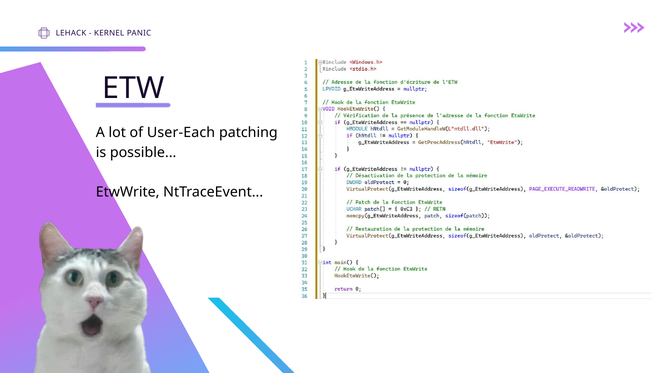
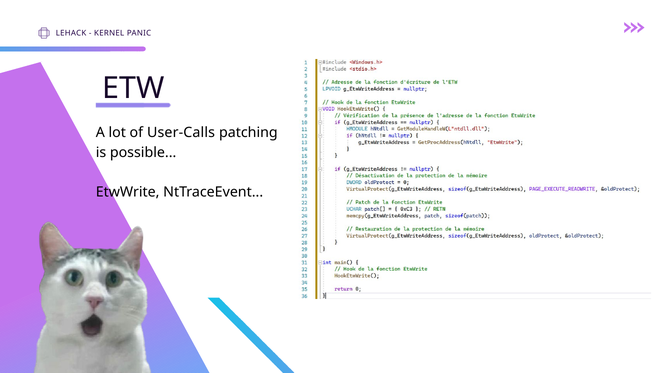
User-Each: User-Each -> User-Calls
